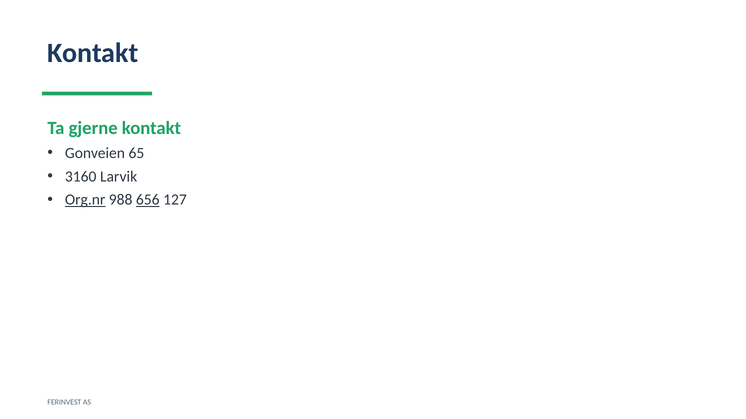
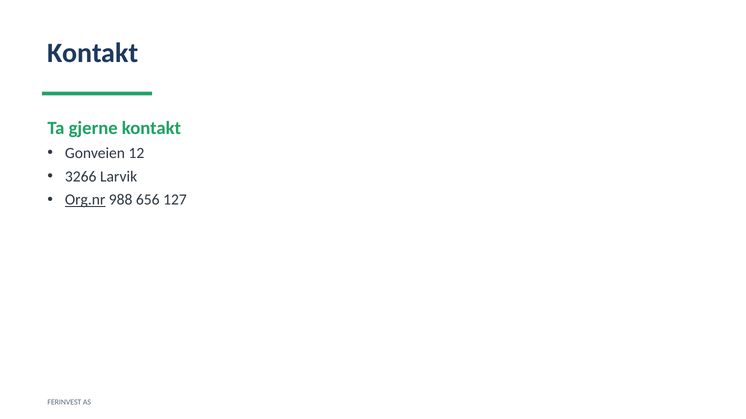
65: 65 -> 12
3160: 3160 -> 3266
656 underline: present -> none
